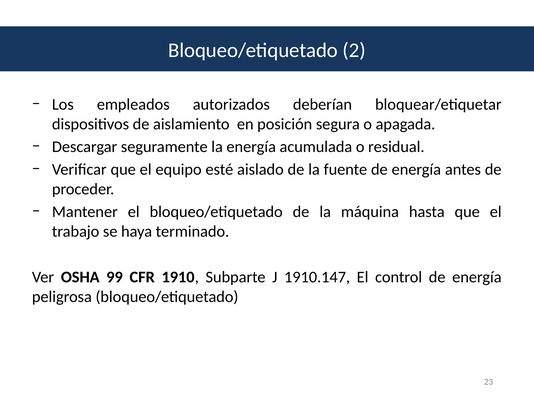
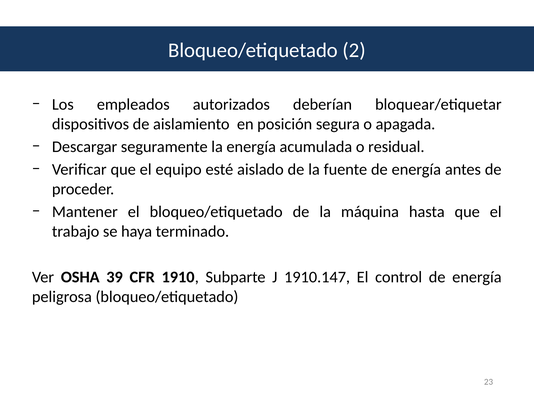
99: 99 -> 39
